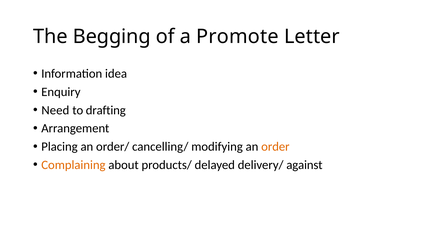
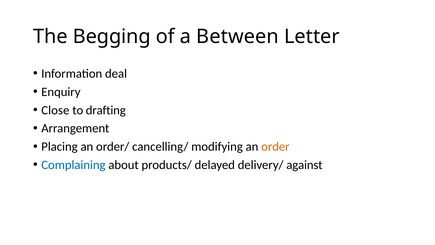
Promote: Promote -> Between
idea: idea -> deal
Need: Need -> Close
Complaining colour: orange -> blue
